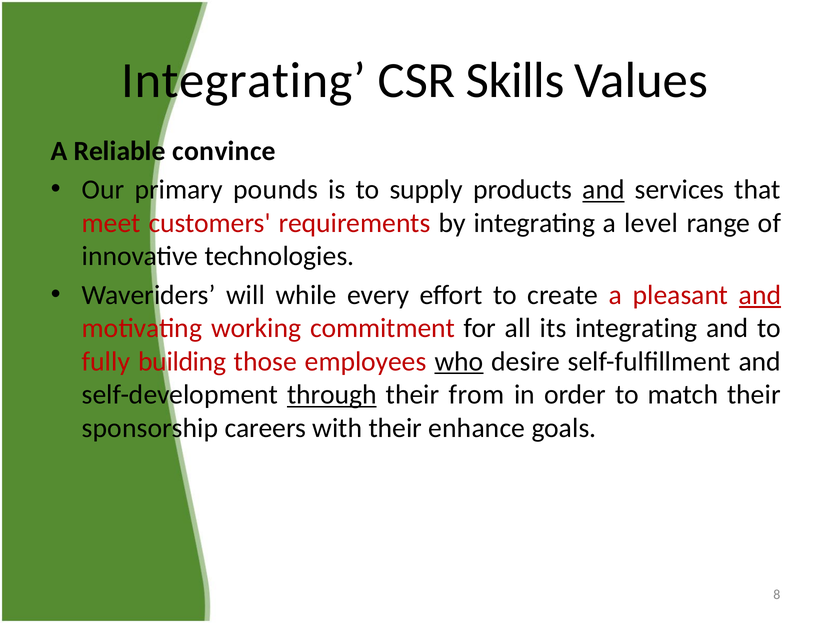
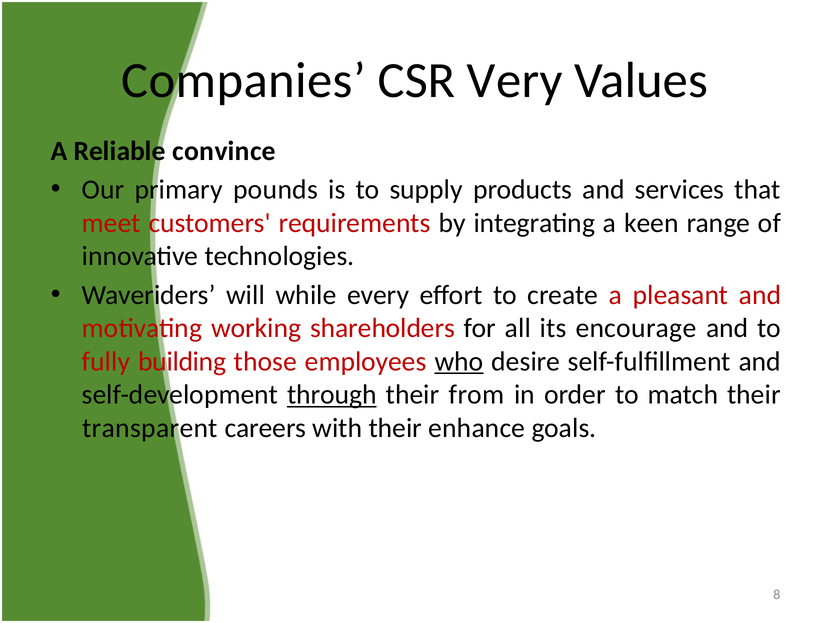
Integrating at (244, 80): Integrating -> Companies
Skills: Skills -> Very
and at (603, 190) underline: present -> none
level: level -> keen
and at (760, 295) underline: present -> none
commitment: commitment -> shareholders
its integrating: integrating -> encourage
sponsorship: sponsorship -> transparent
